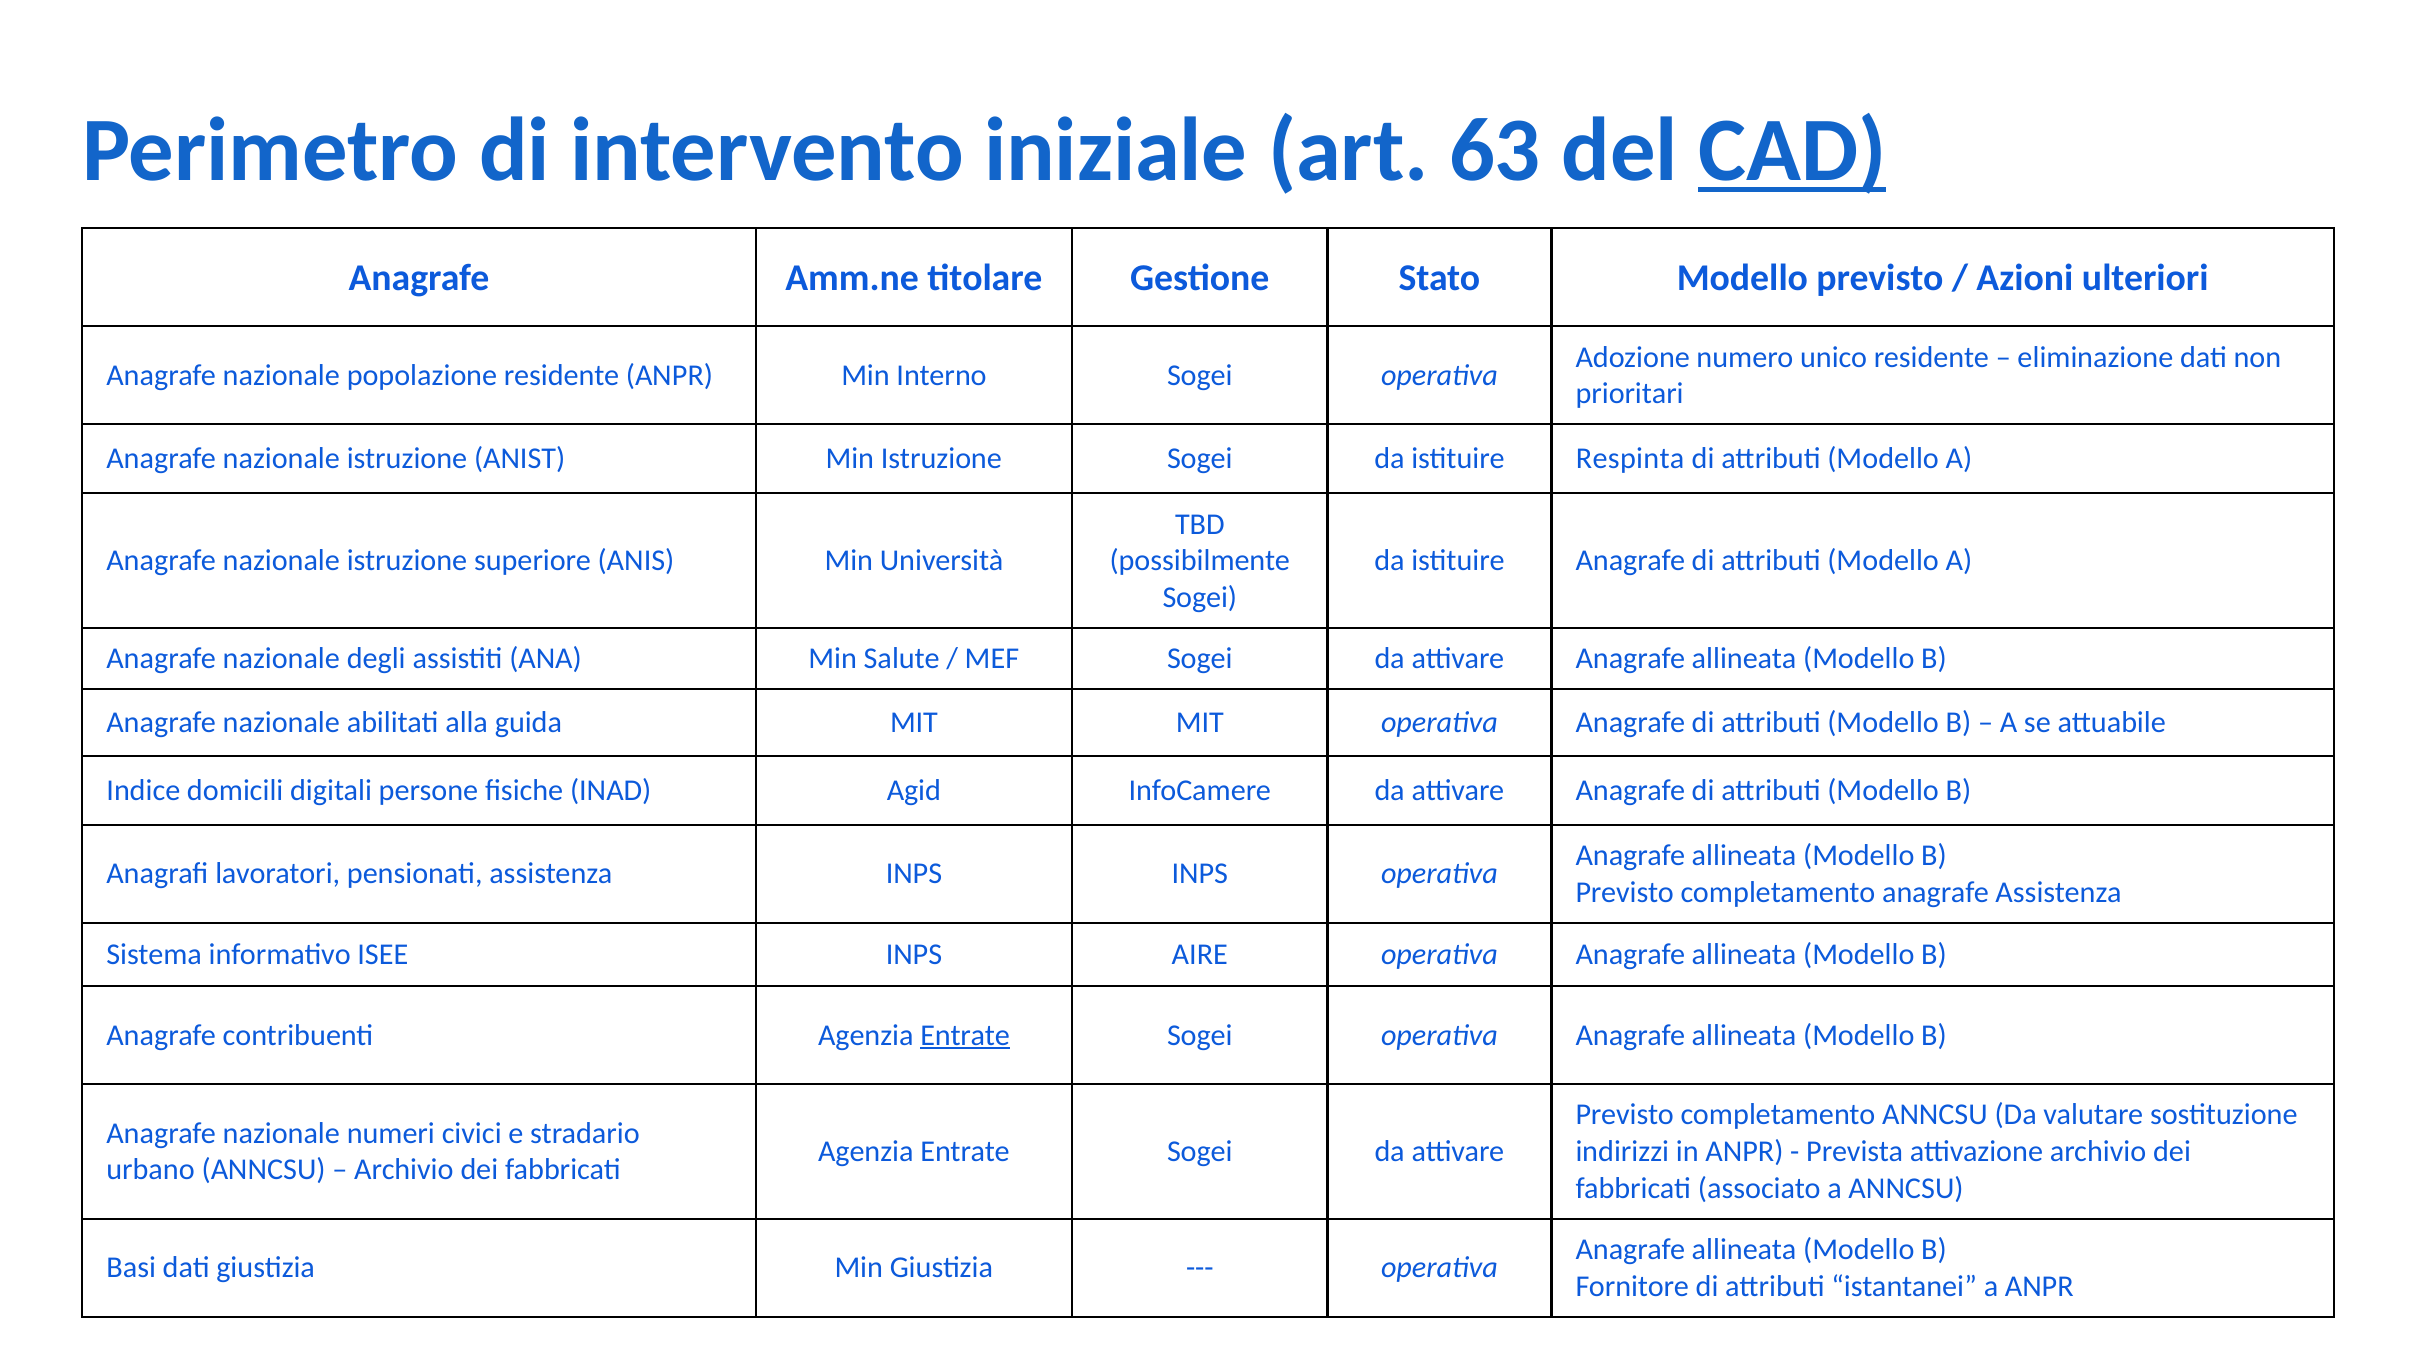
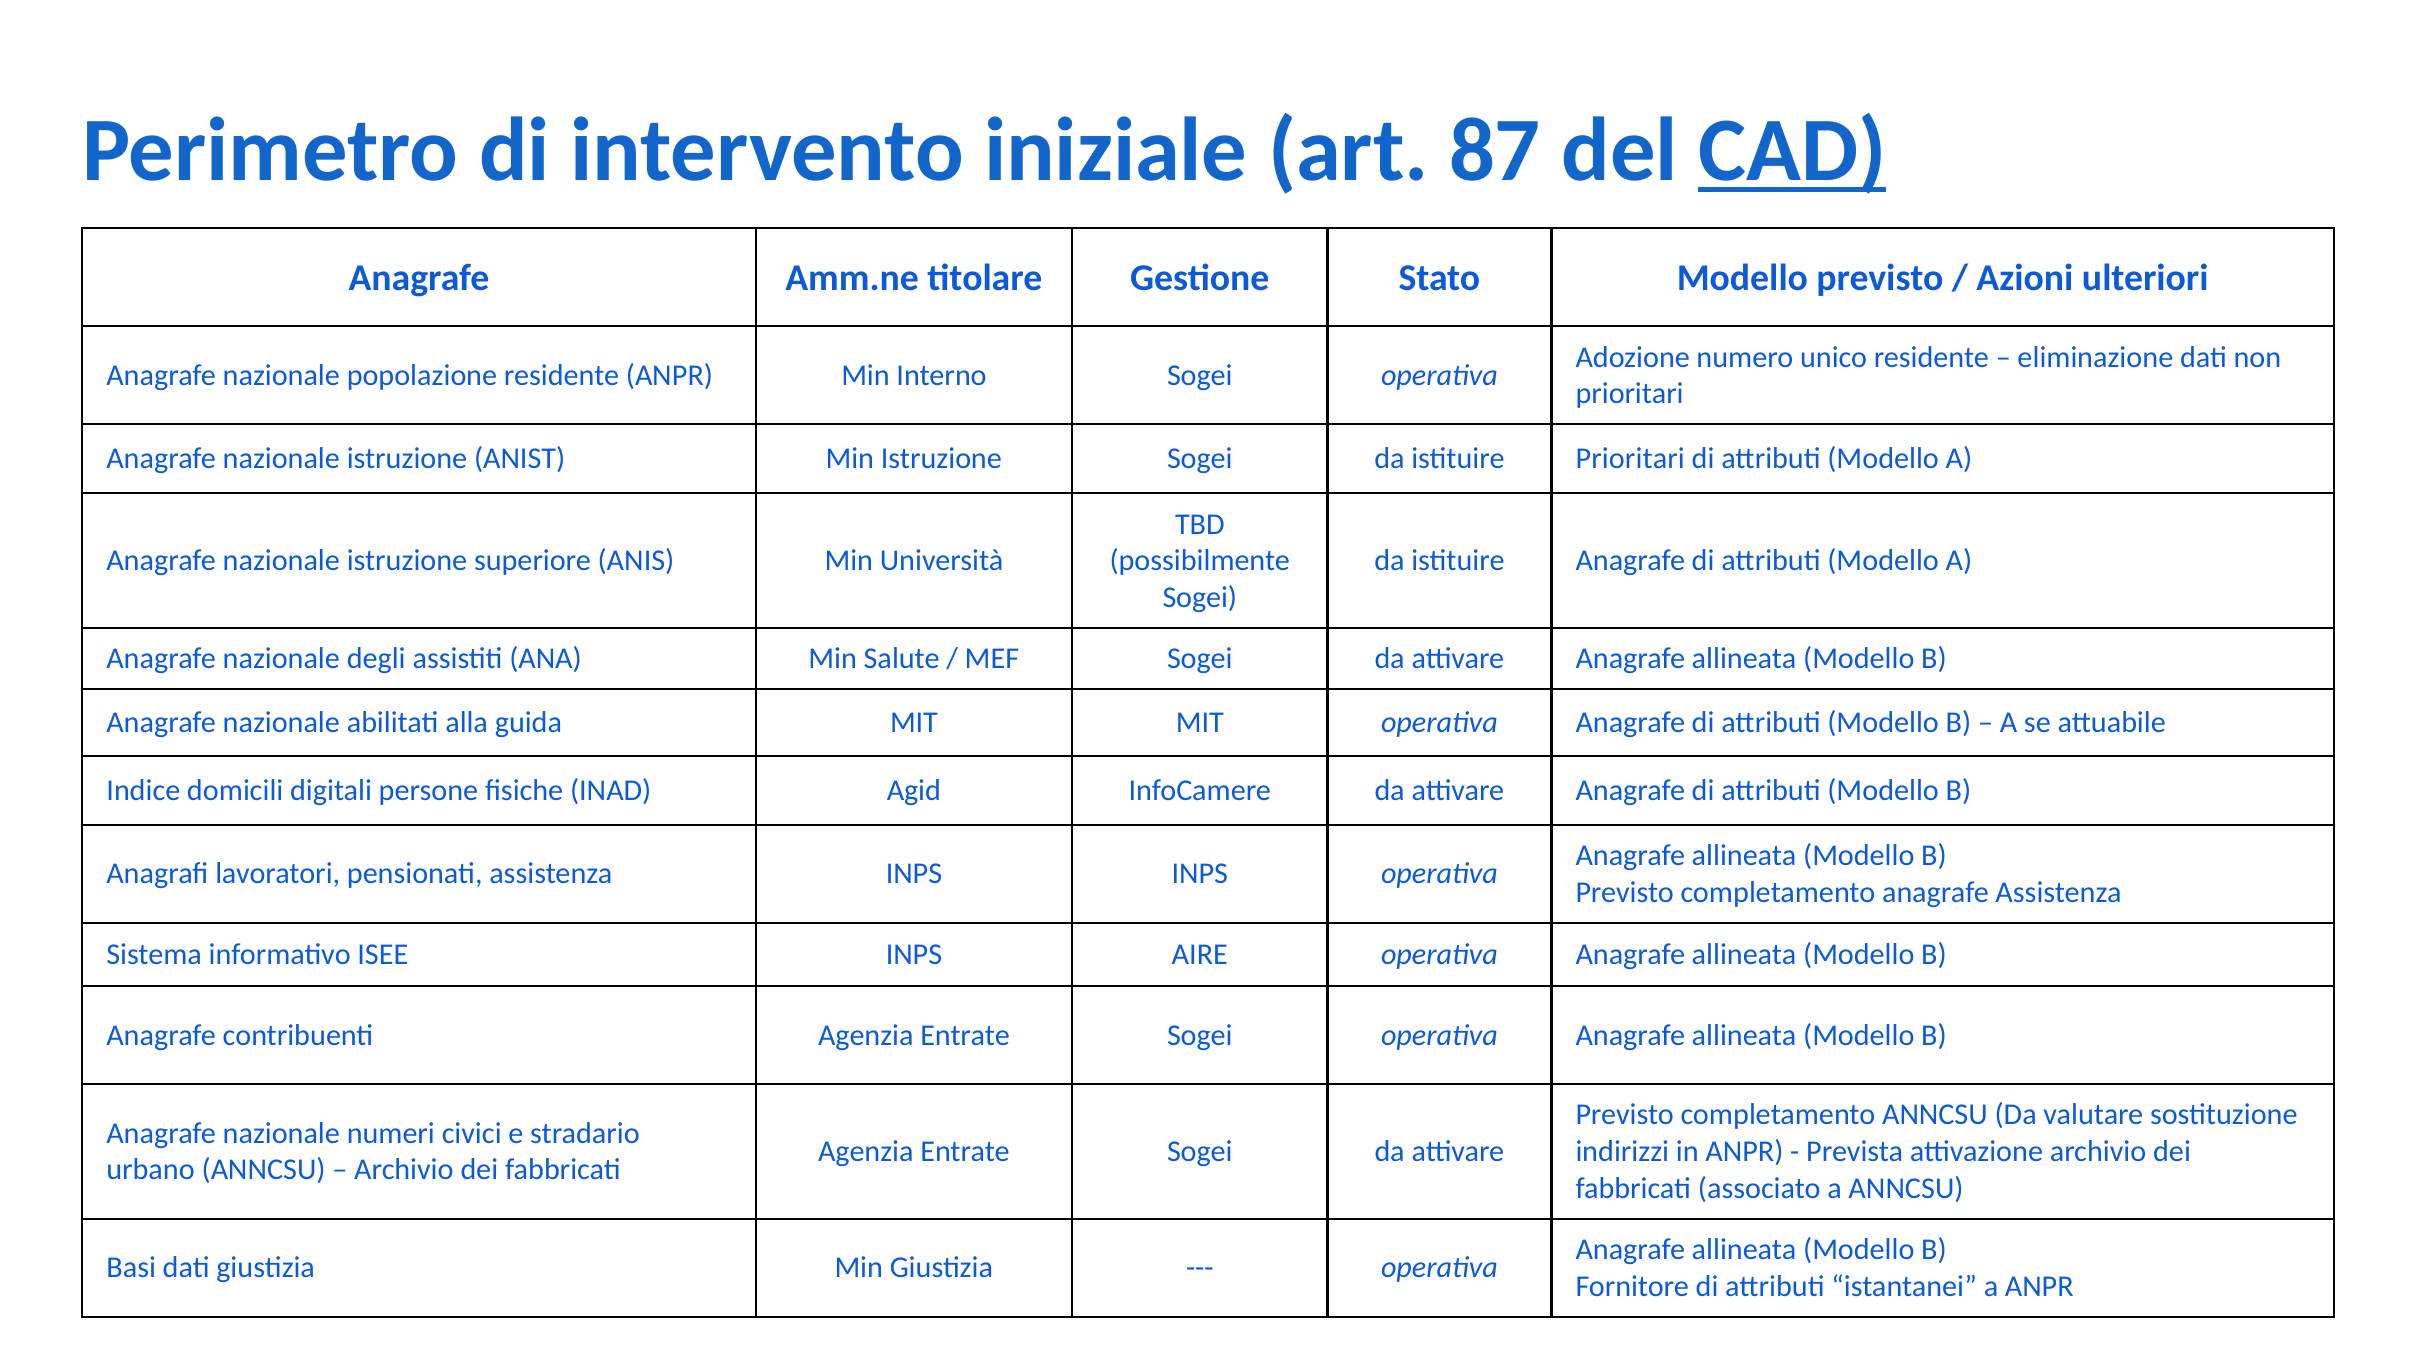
63: 63 -> 87
istituire Respinta: Respinta -> Prioritari
Entrate at (965, 1035) underline: present -> none
